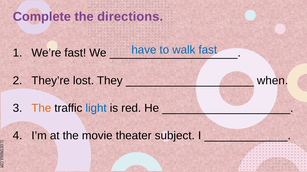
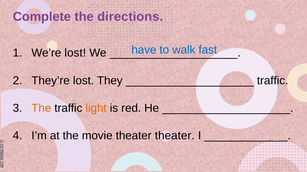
We’re fast: fast -> lost
when at (273, 81): when -> traffic
light colour: blue -> orange
theater subject: subject -> theater
